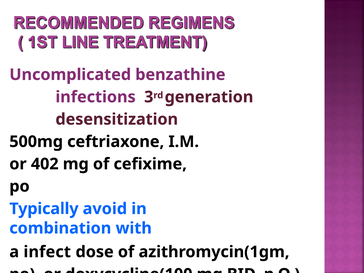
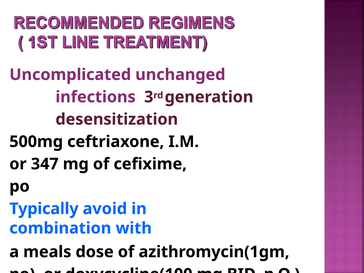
benzathine: benzathine -> unchanged
402: 402 -> 347
infect: infect -> meals
